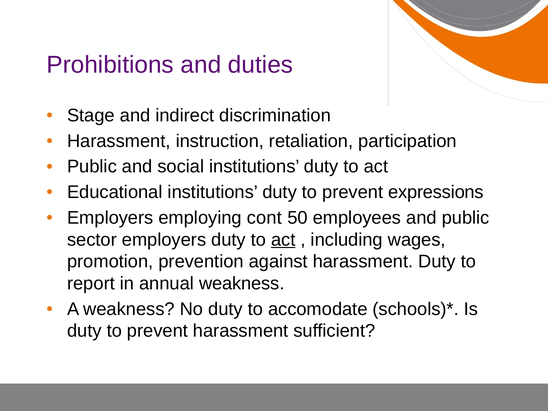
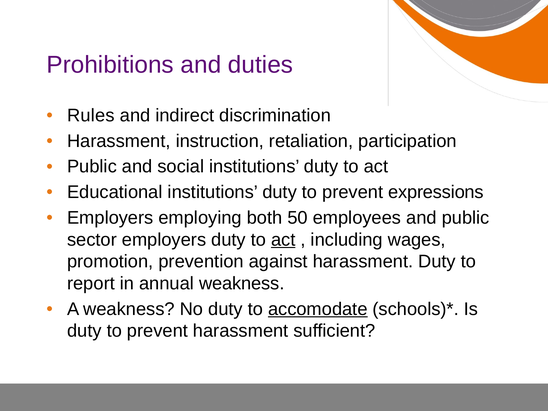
Stage: Stage -> Rules
cont: cont -> both
accomodate underline: none -> present
